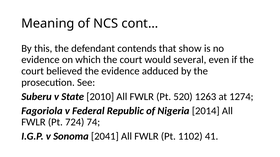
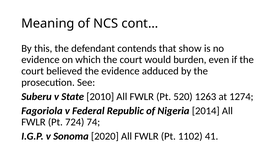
several: several -> burden
2041: 2041 -> 2020
